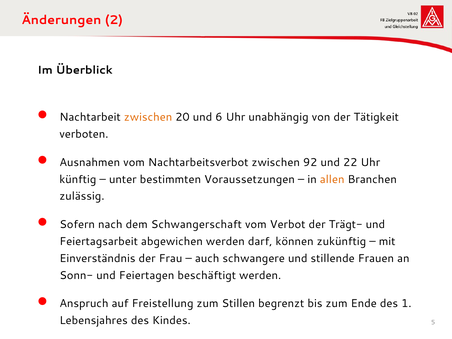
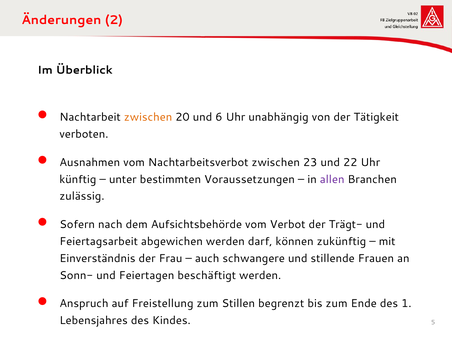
92: 92 -> 23
allen colour: orange -> purple
Schwangerschaft: Schwangerschaft -> Aufsichtsbehörde
